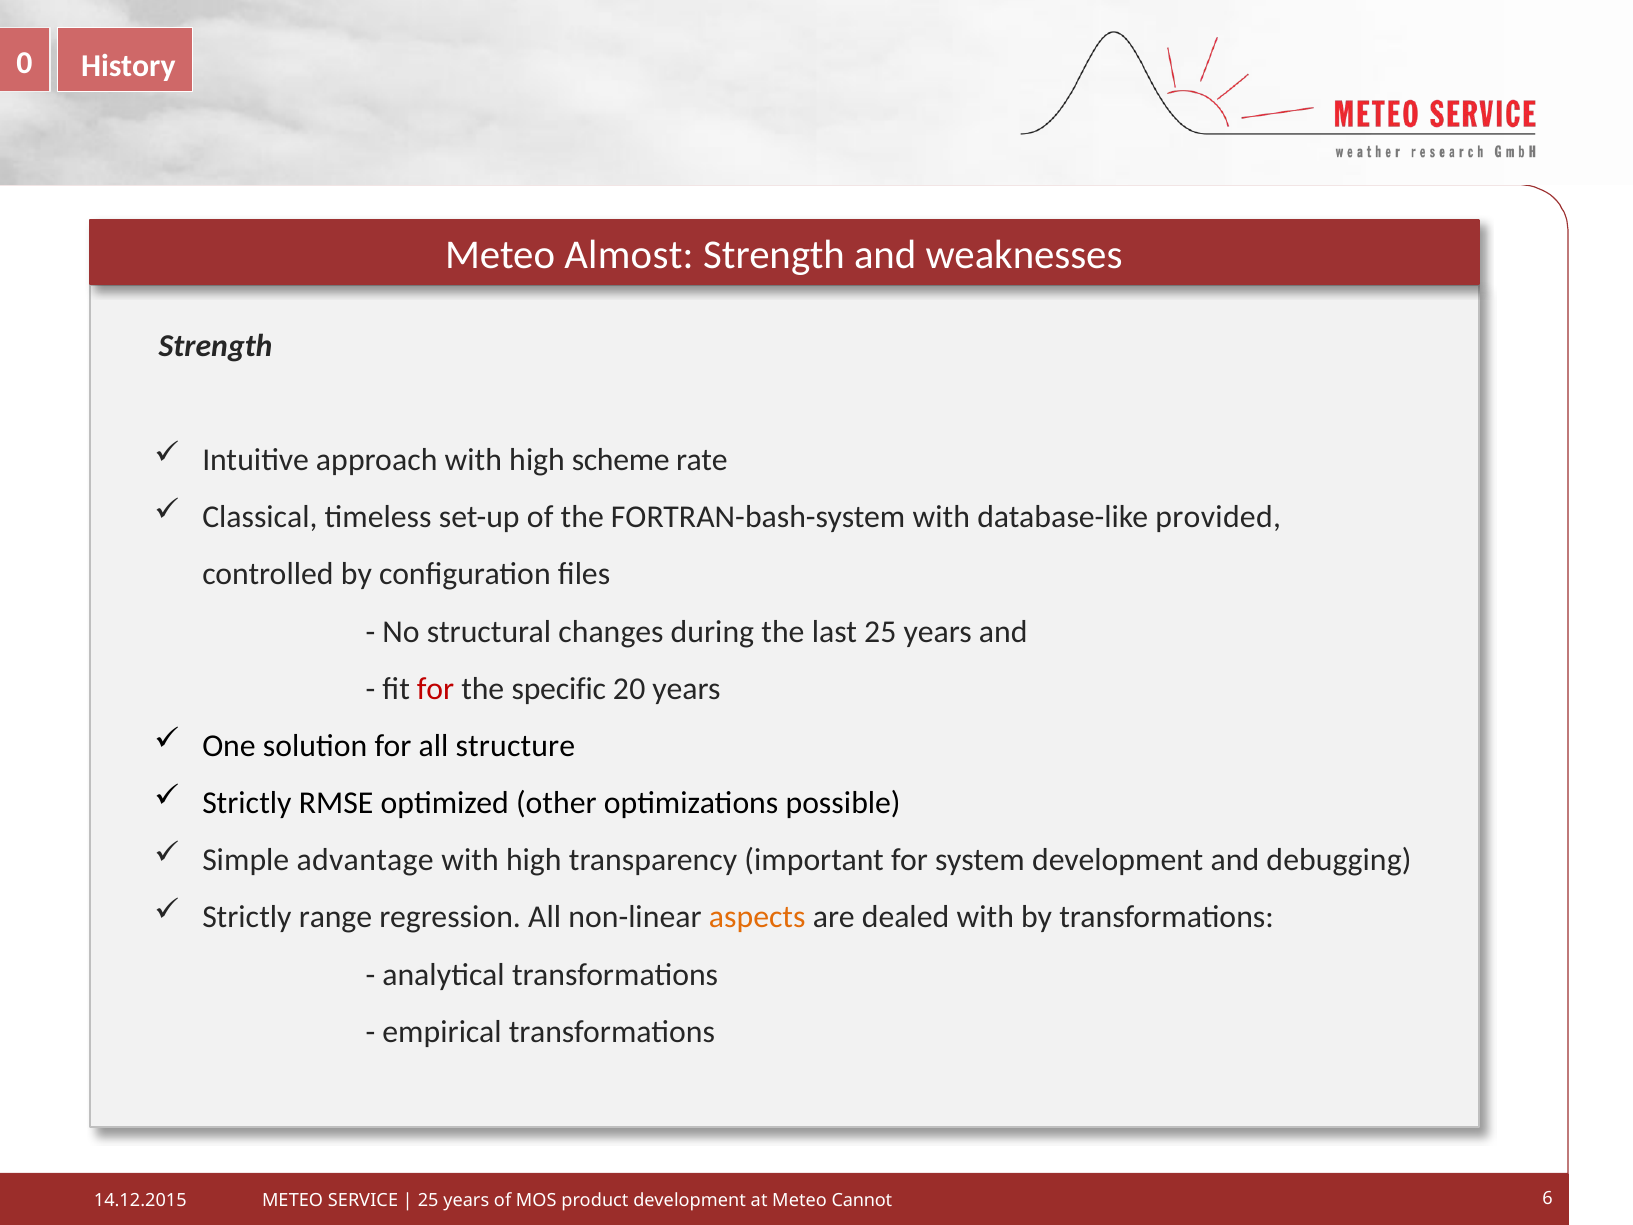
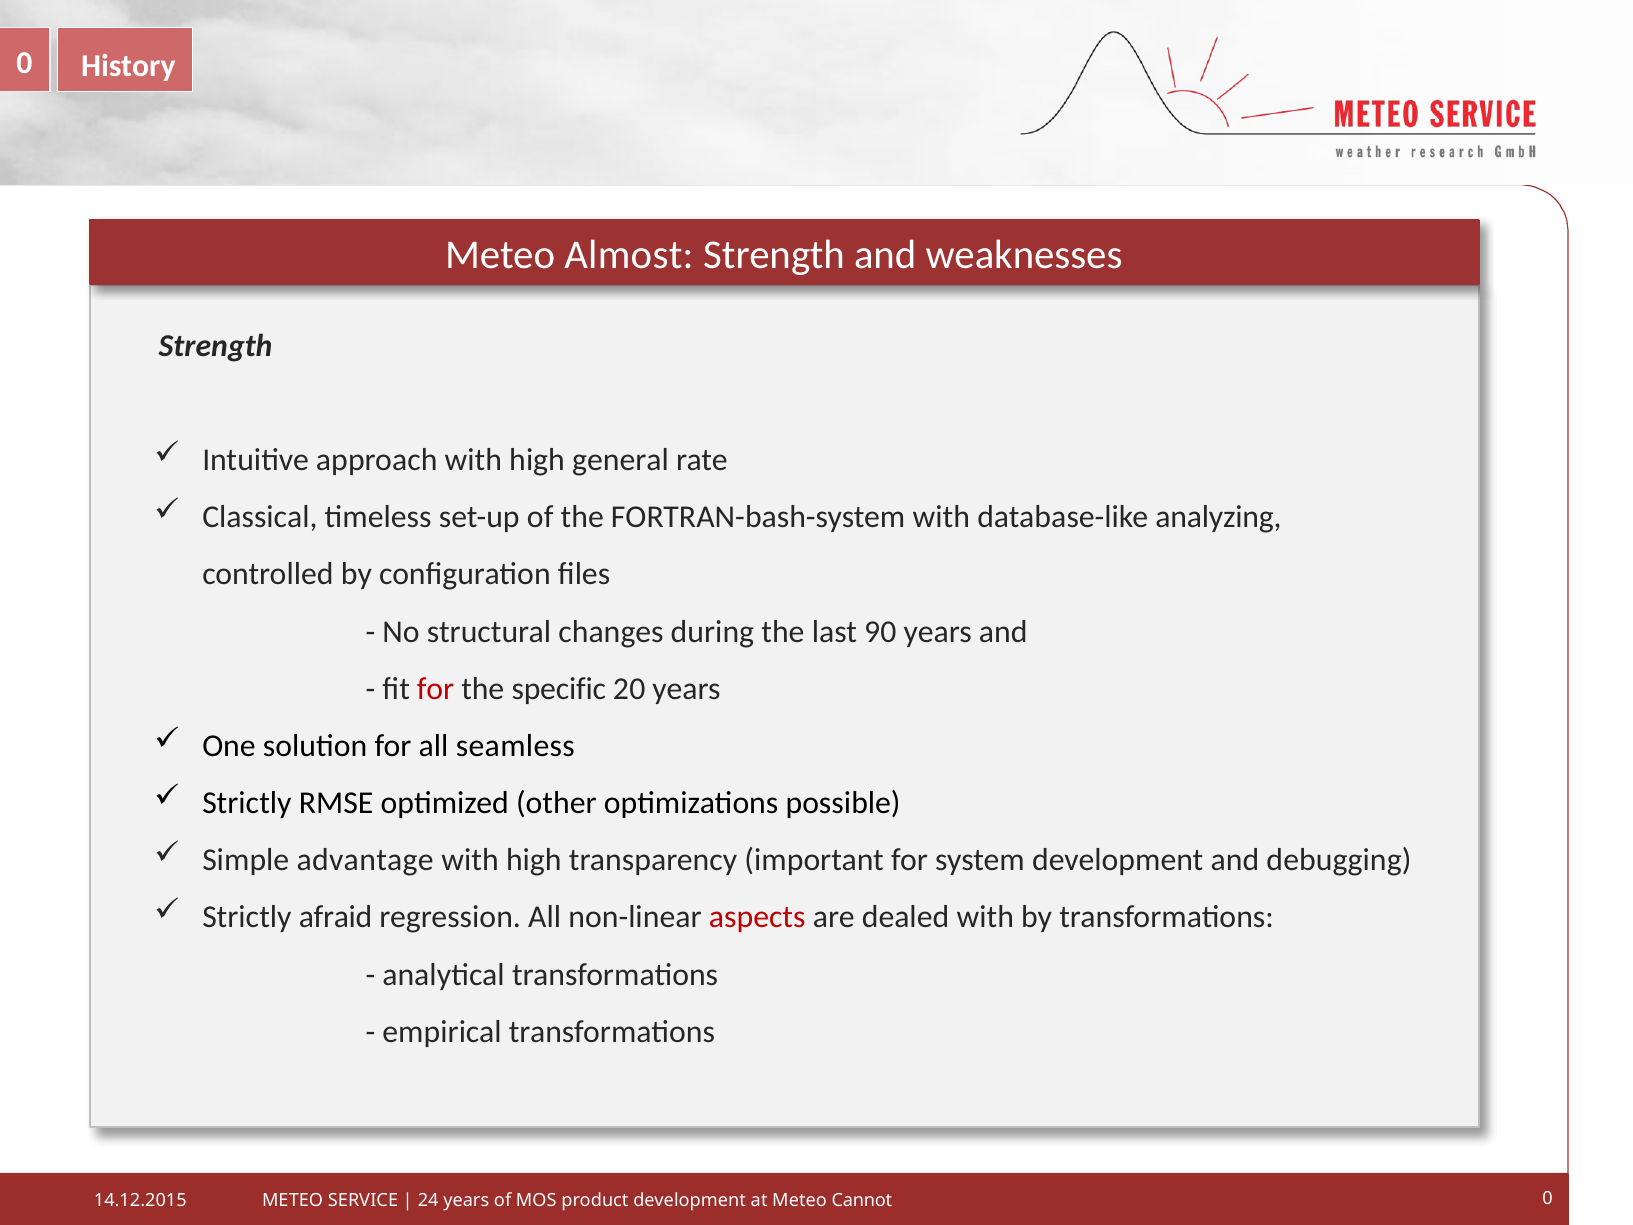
scheme: scheme -> general
provided: provided -> analyzing
last 25: 25 -> 90
structure: structure -> seamless
range: range -> afraid
aspects colour: orange -> red
6 at (1547, 1199): 6 -> 0
25 at (428, 1200): 25 -> 24
